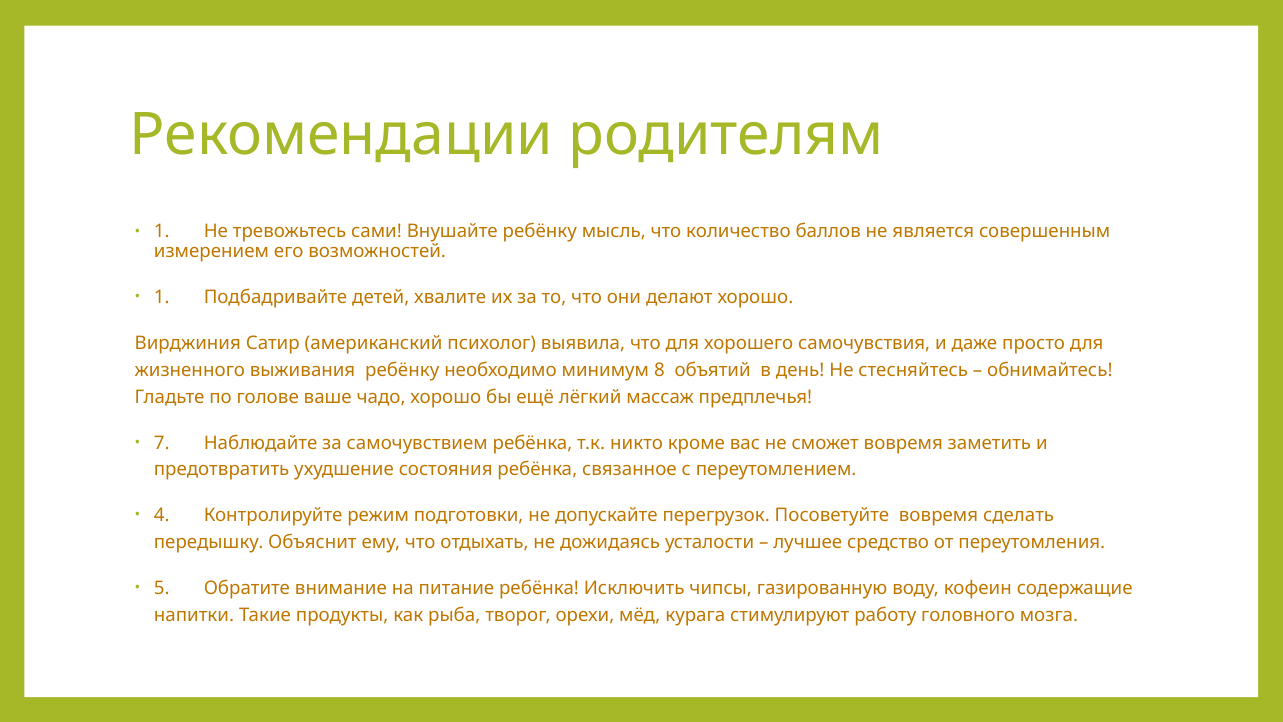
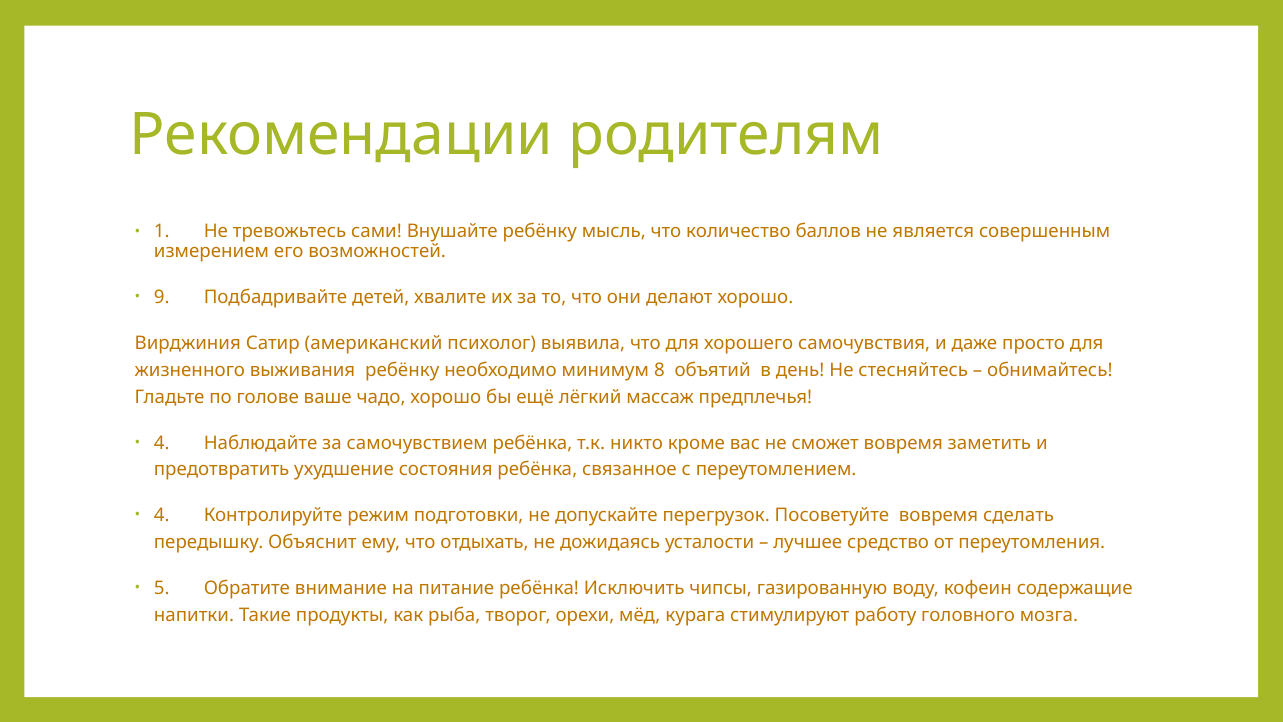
1 at (162, 297): 1 -> 9
7 at (162, 443): 7 -> 4
